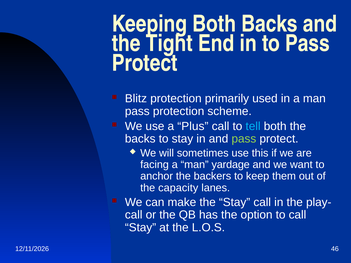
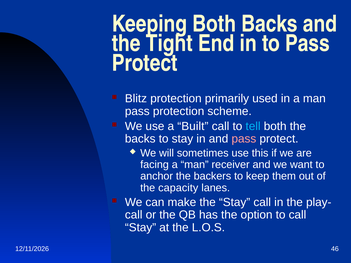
Plus: Plus -> Built
pass at (244, 139) colour: light green -> pink
yardage: yardage -> receiver
